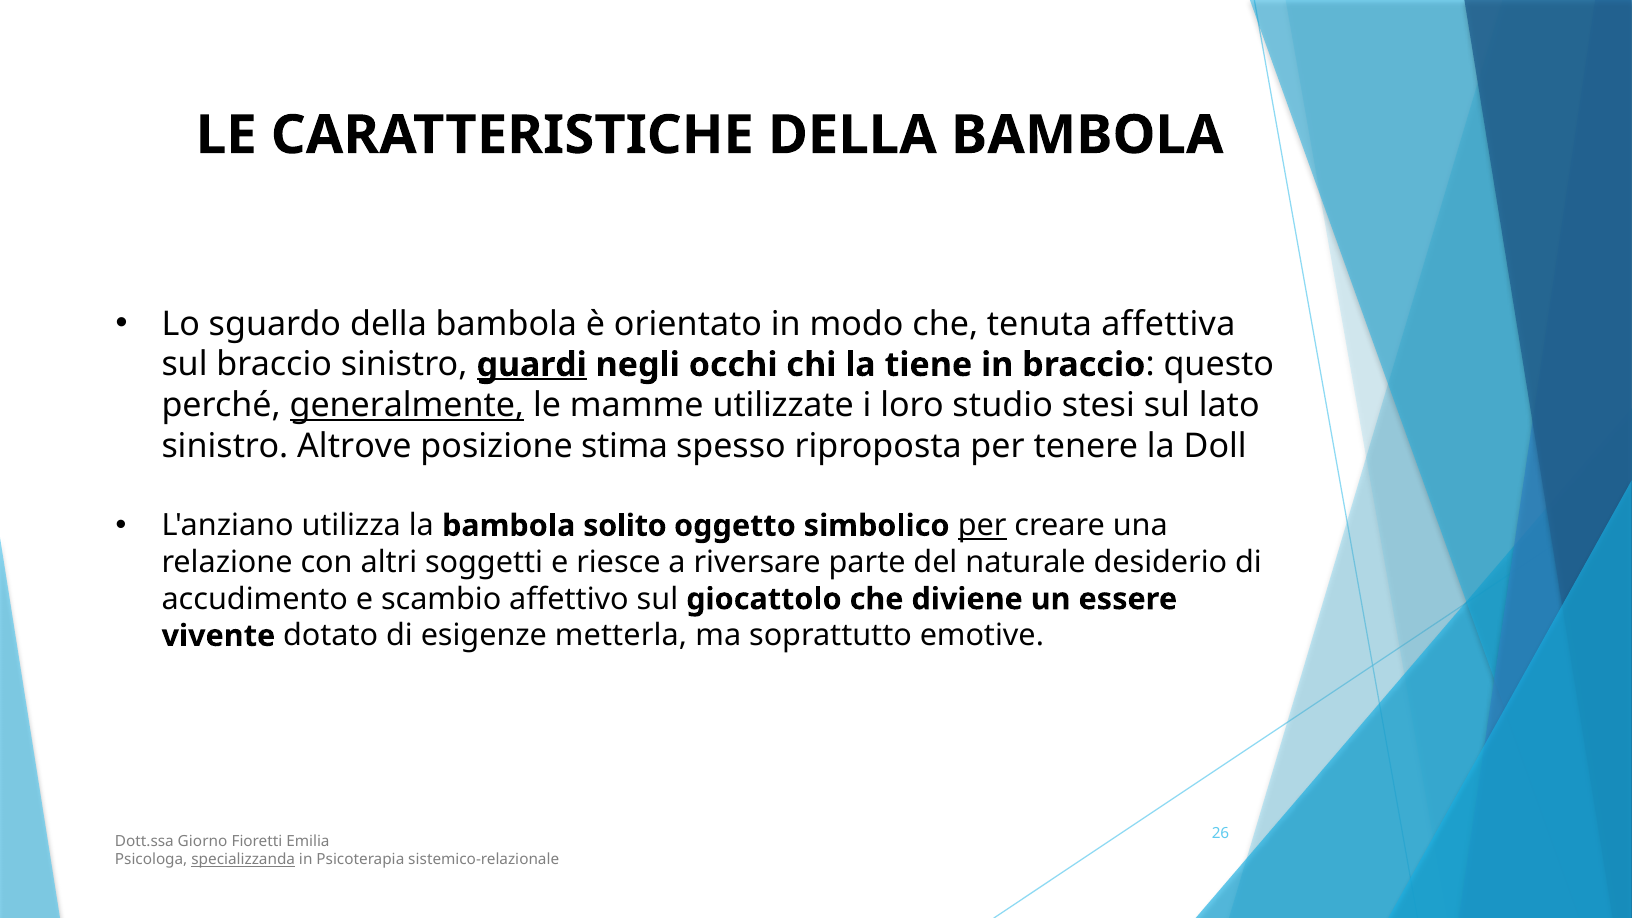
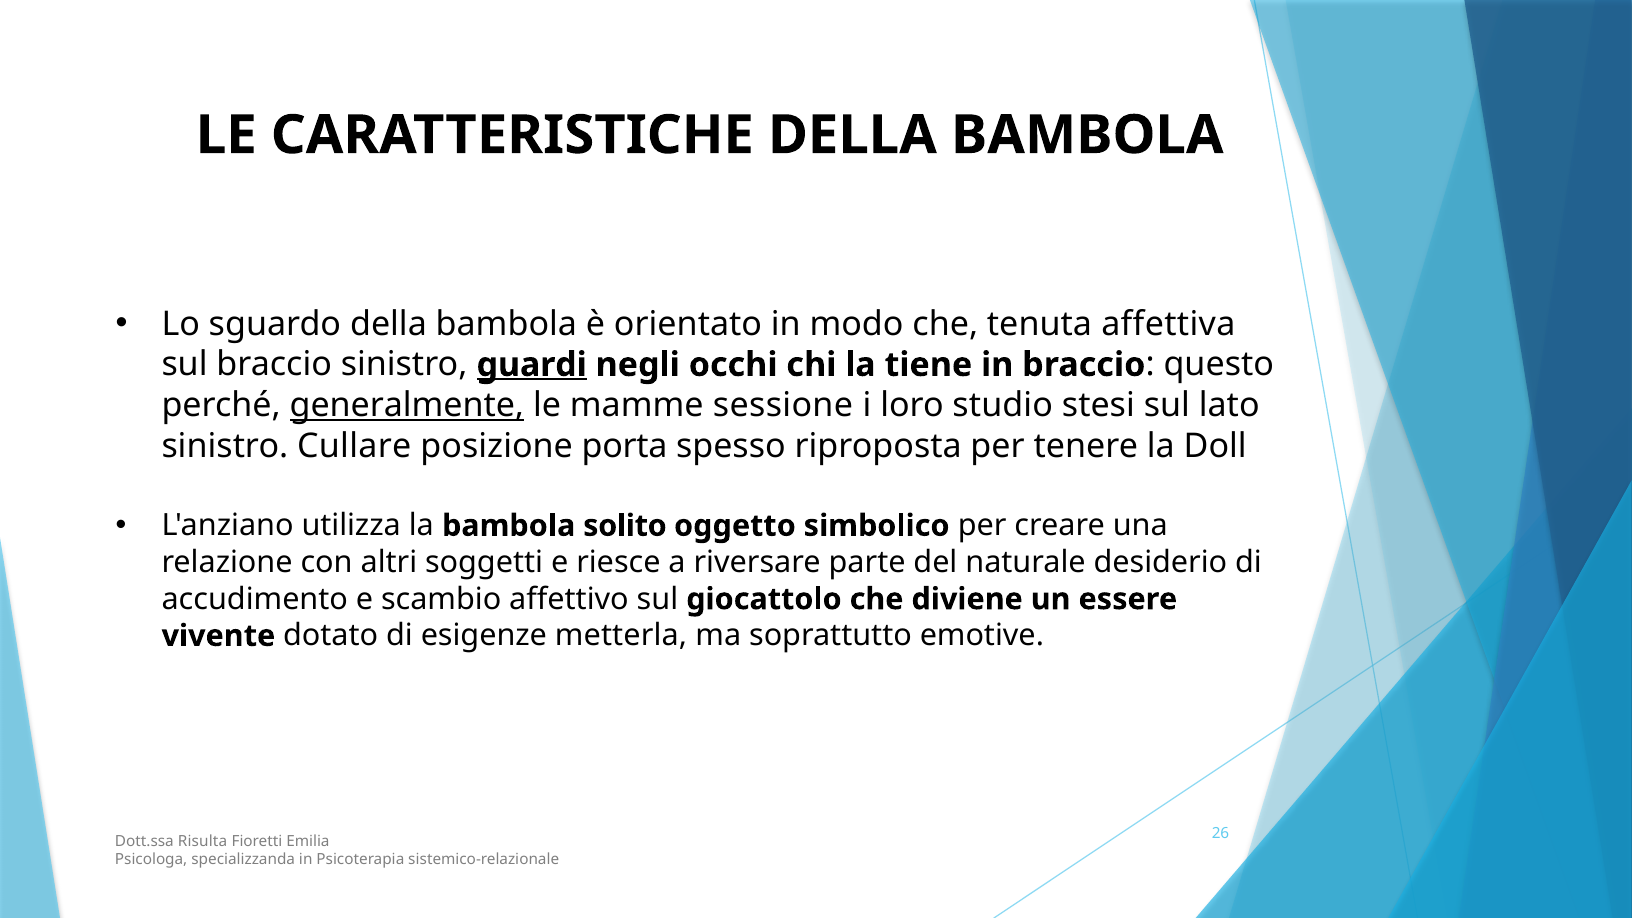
utilizzate: utilizzate -> sessione
Altrove: Altrove -> Cullare
stima: stima -> porta
per at (982, 526) underline: present -> none
Giorno: Giorno -> Risulta
specializzanda underline: present -> none
